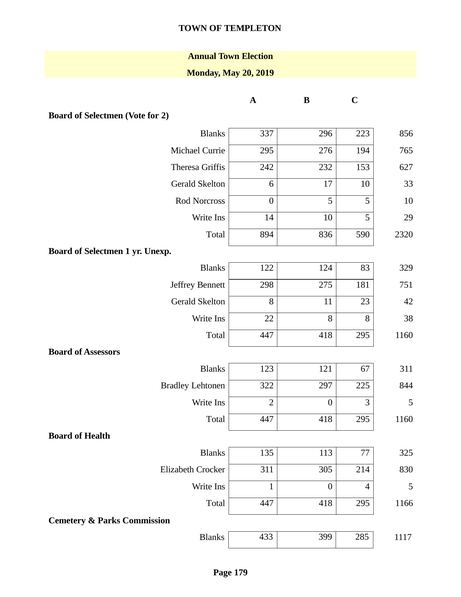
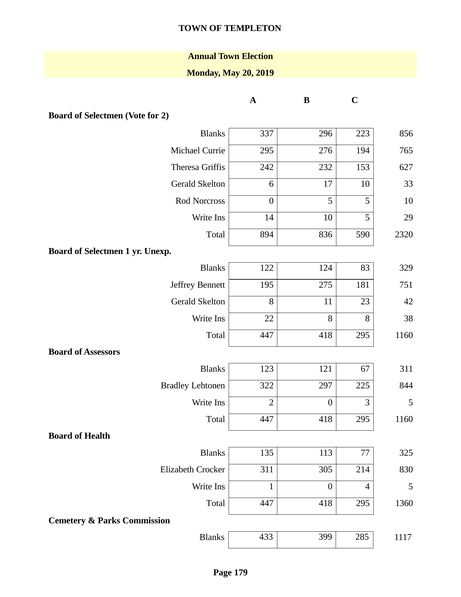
298: 298 -> 195
1166: 1166 -> 1360
